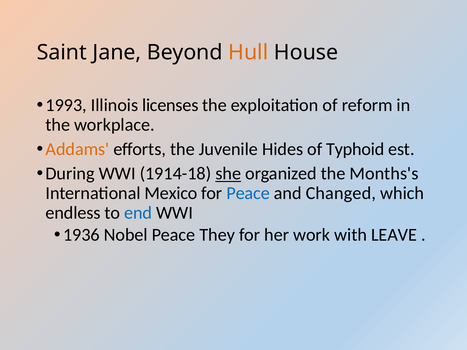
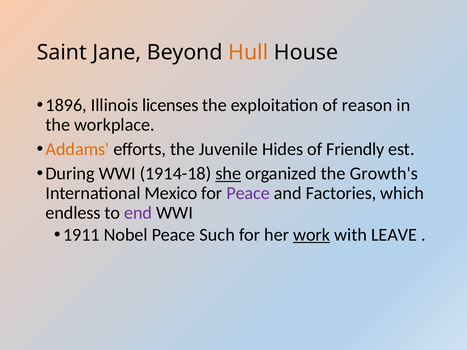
1993: 1993 -> 1896
reform: reform -> reason
Typhoid: Typhoid -> Friendly
Months's: Months's -> Growth's
Peace at (248, 193) colour: blue -> purple
Changed: Changed -> Factories
end colour: blue -> purple
1936: 1936 -> 1911
They: They -> Such
work underline: none -> present
